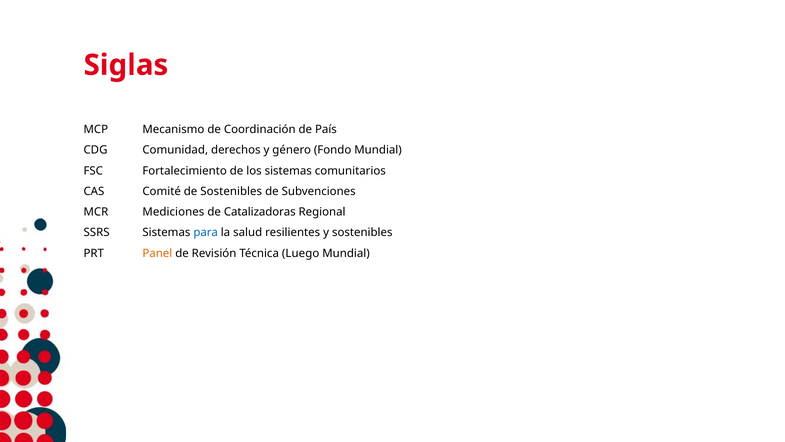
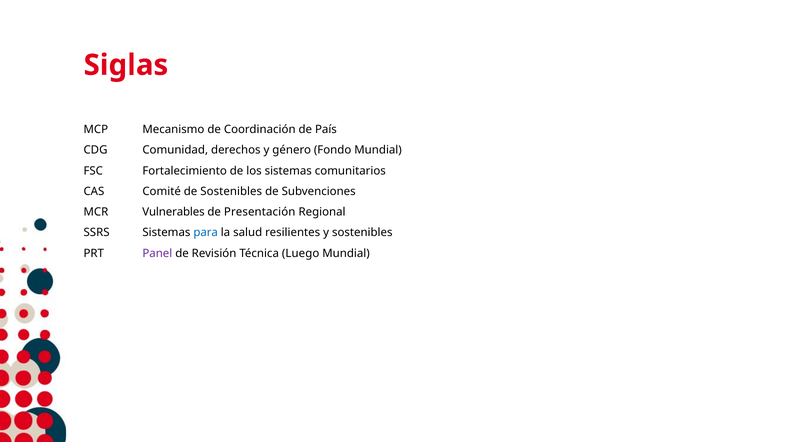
Mediciones: Mediciones -> Vulnerables
Catalizadoras: Catalizadoras -> Presentación
Panel colour: orange -> purple
